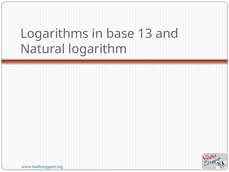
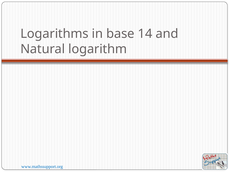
13: 13 -> 14
